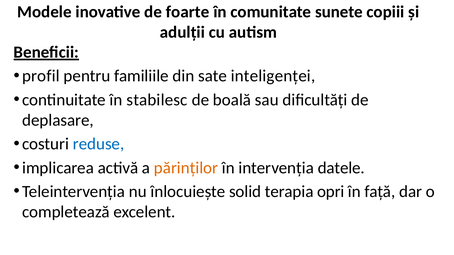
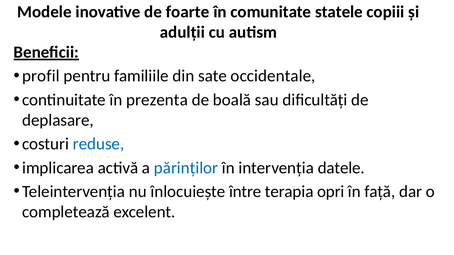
sunete: sunete -> statele
inteligenței: inteligenței -> occidentale
stabilesc: stabilesc -> prezenta
părinților colour: orange -> blue
solid: solid -> între
